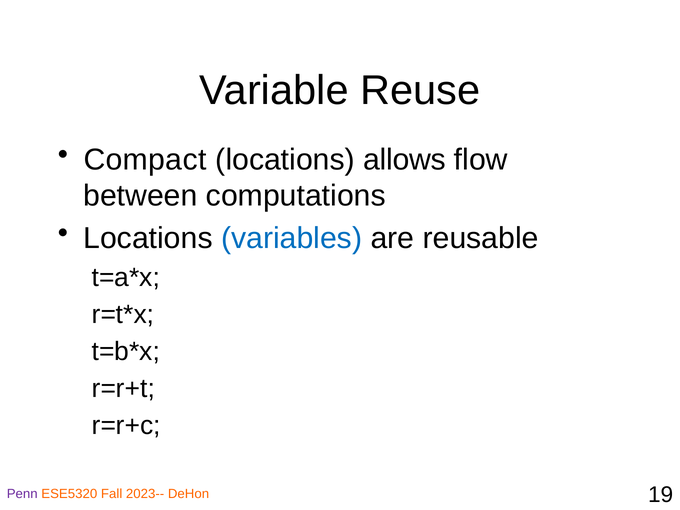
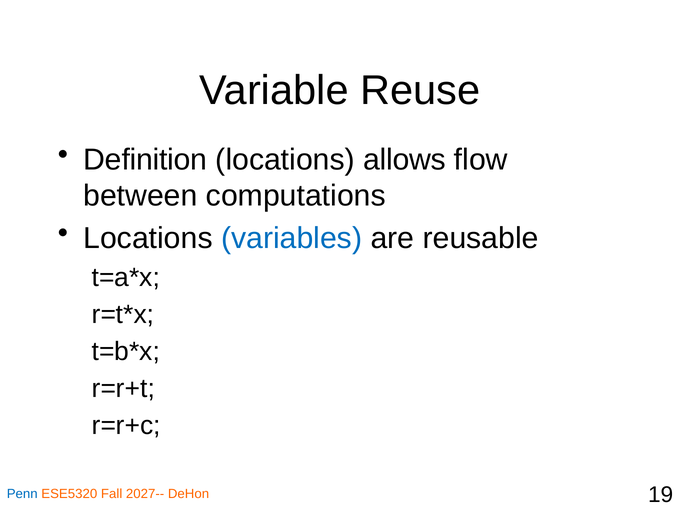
Compact: Compact -> Definition
Penn colour: purple -> blue
2023--: 2023-- -> 2027--
